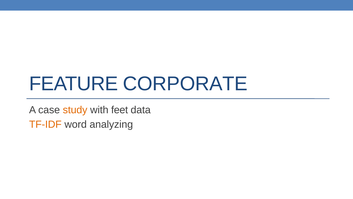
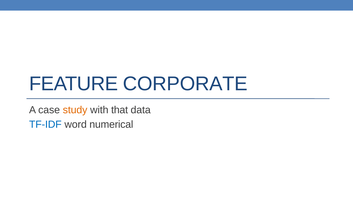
feet: feet -> that
TF-IDF colour: orange -> blue
analyzing: analyzing -> numerical
